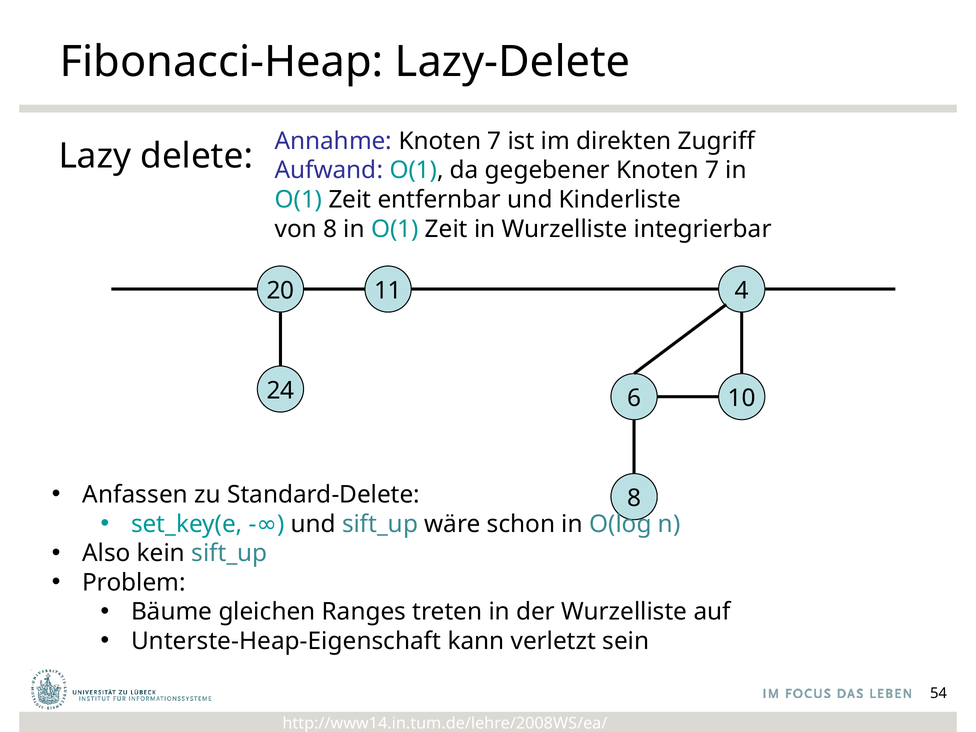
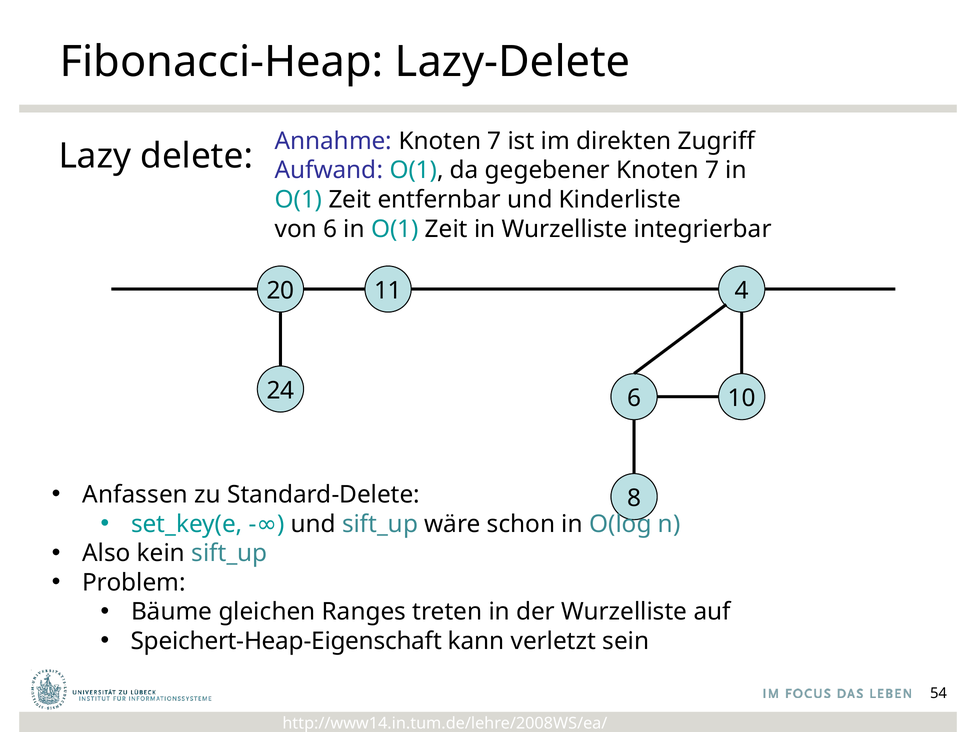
von 8: 8 -> 6
Unterste-Heap-Eigenschaft: Unterste-Heap-Eigenschaft -> Speichert-Heap-Eigenschaft
